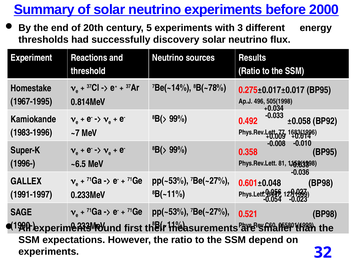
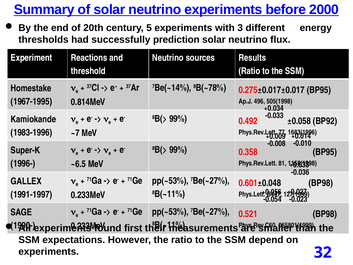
discovery: discovery -> prediction
